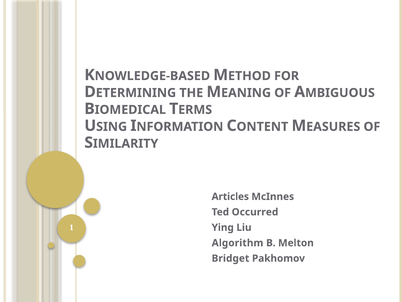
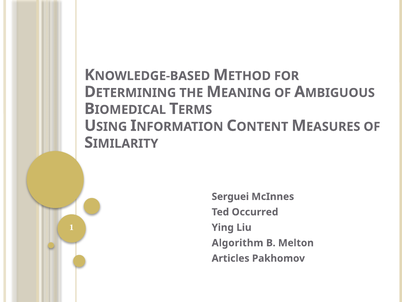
Articles: Articles -> Serguei
Bridget: Bridget -> Articles
